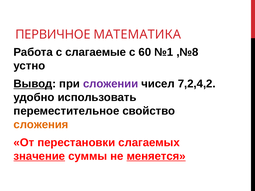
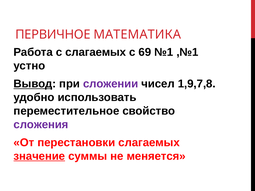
с слагаемые: слагаемые -> слагаемых
60: 60 -> 69
,№8: ,№8 -> ,№1
7,2,4,2: 7,2,4,2 -> 1,9,7,8
сложения colour: orange -> purple
меняется underline: present -> none
